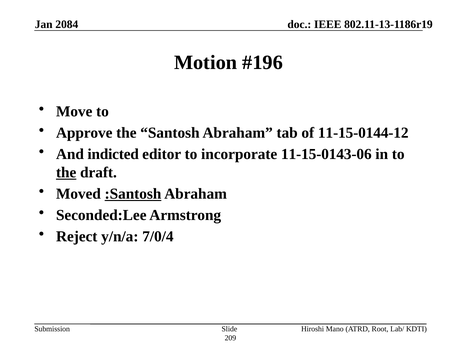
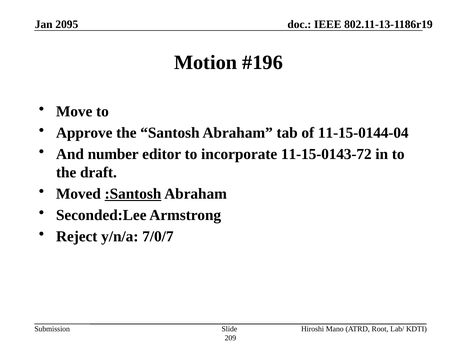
2084: 2084 -> 2095
11-15-0144-12: 11-15-0144-12 -> 11-15-0144-04
indicted: indicted -> number
11-15-0143-06: 11-15-0143-06 -> 11-15-0143-72
the at (66, 172) underline: present -> none
7/0/4: 7/0/4 -> 7/0/7
